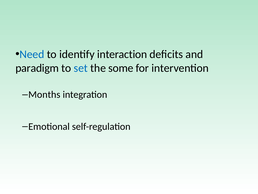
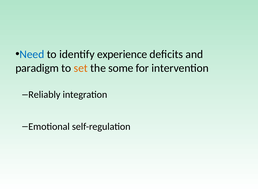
interaction: interaction -> experience
set colour: blue -> orange
Months: Months -> Reliably
